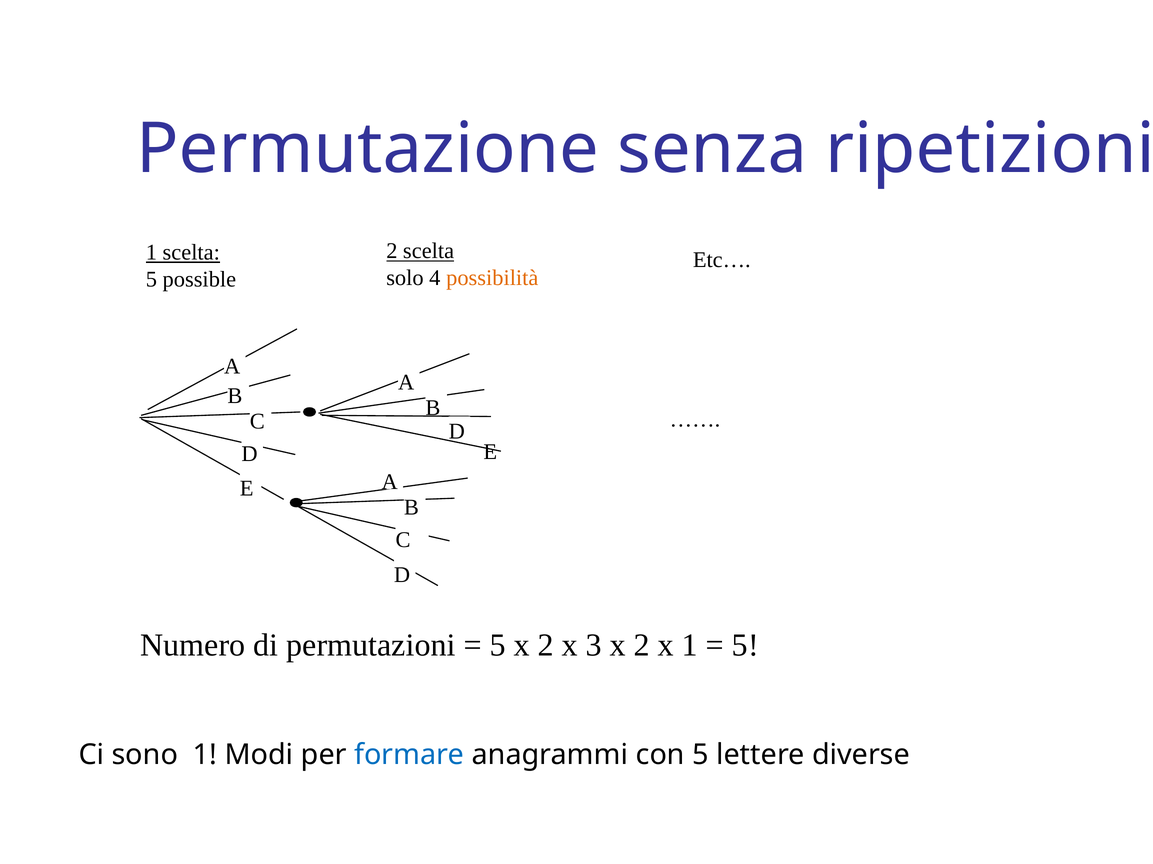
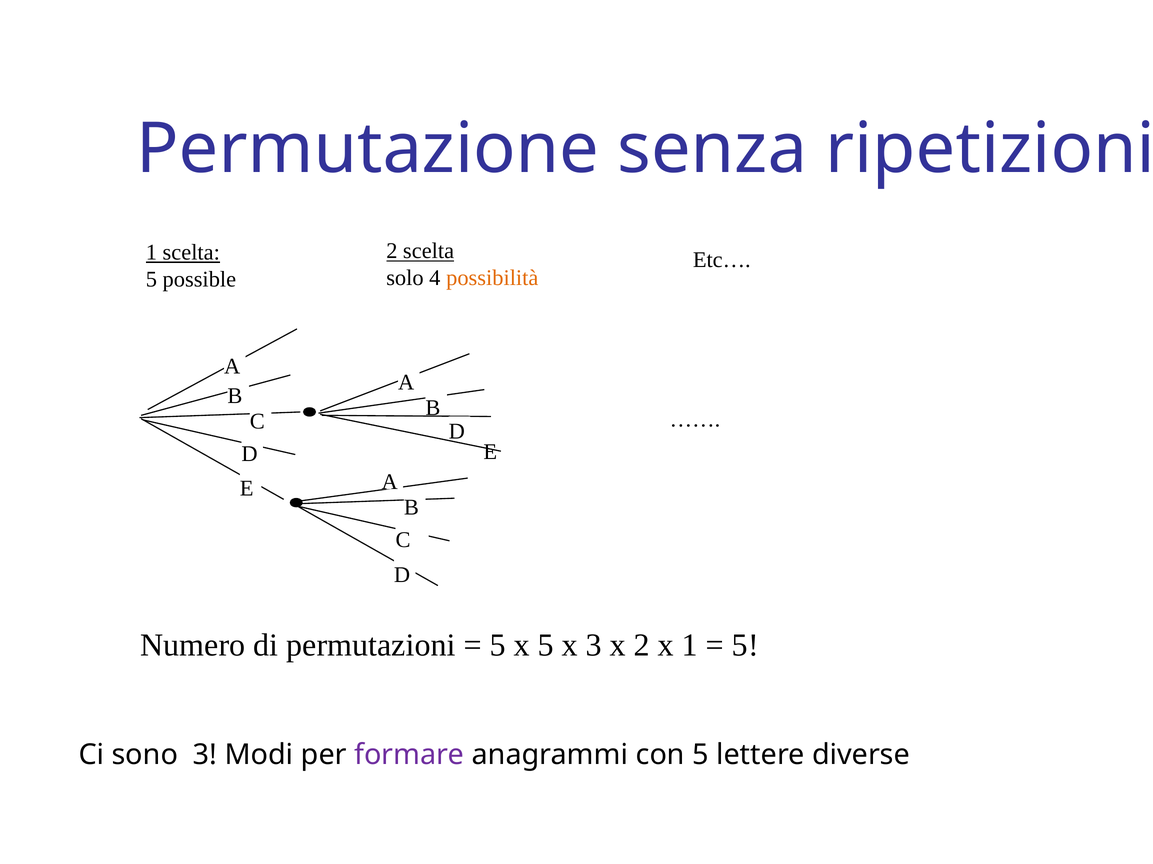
5 x 2: 2 -> 5
sono 1: 1 -> 3
formare colour: blue -> purple
